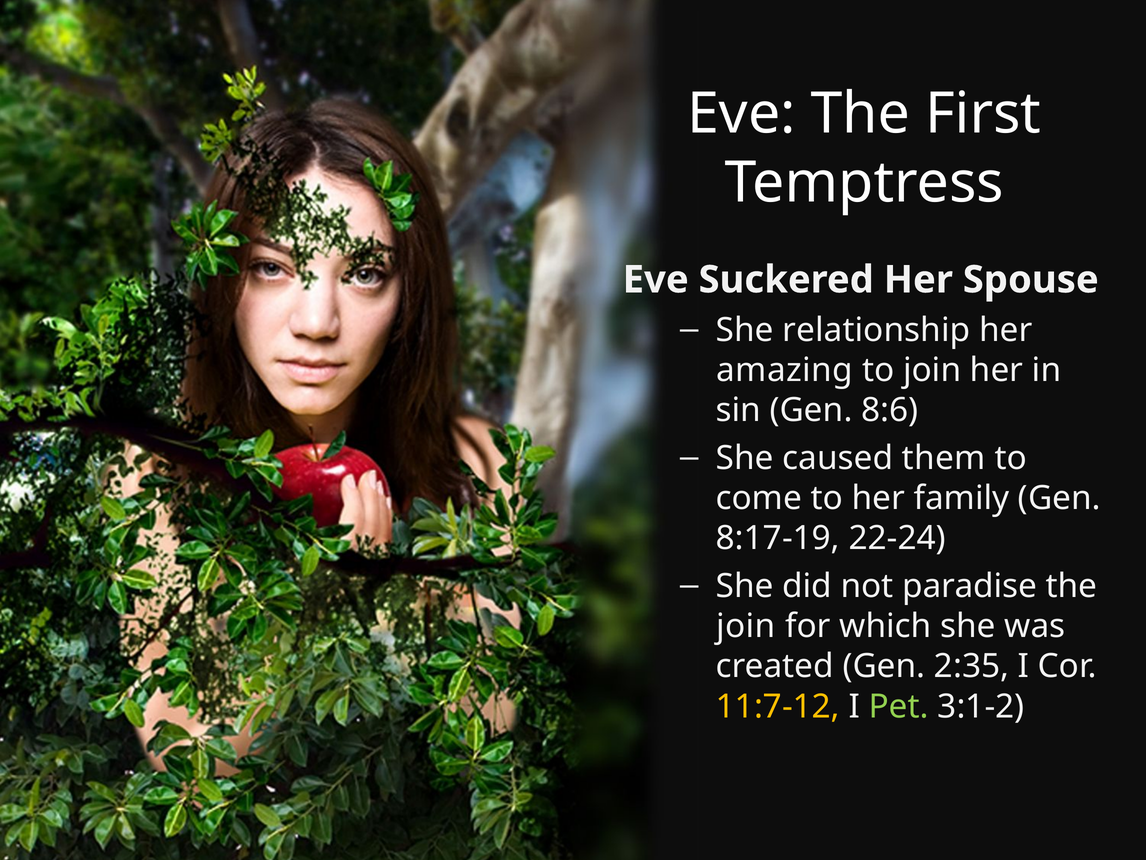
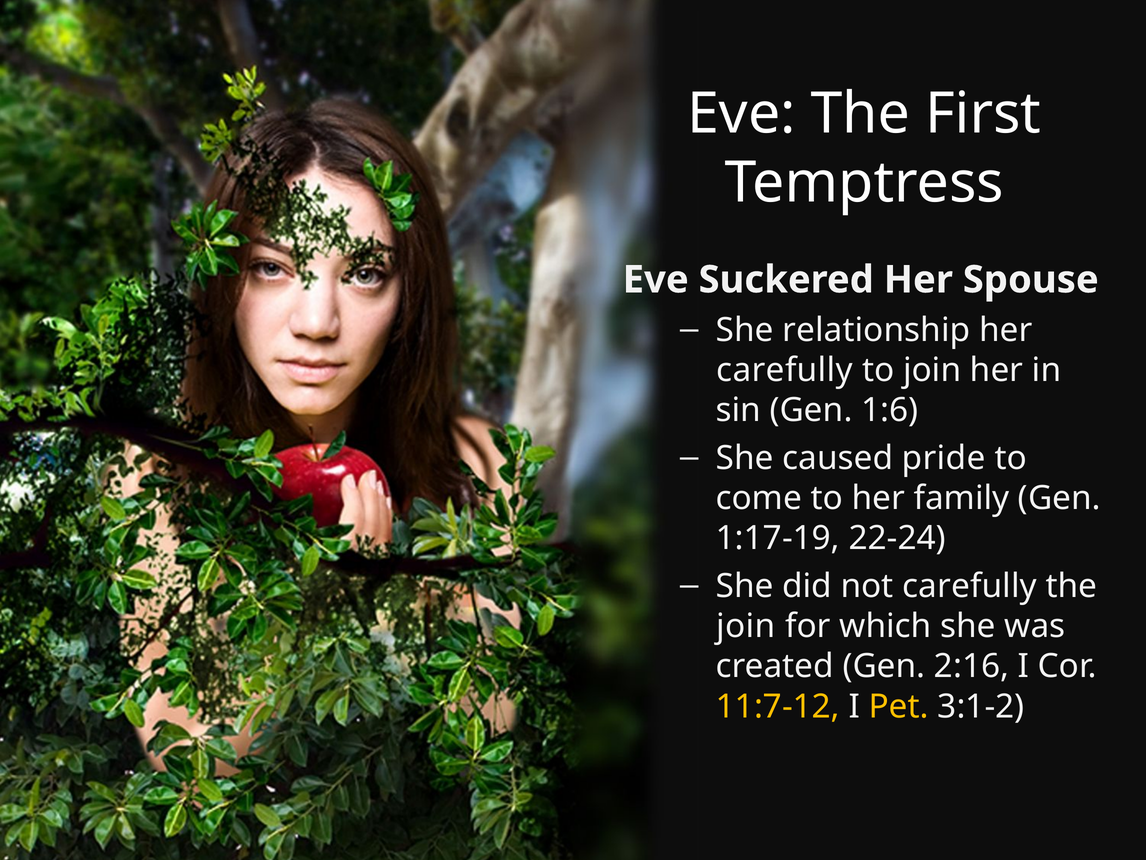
amazing at (785, 370): amazing -> carefully
8:6: 8:6 -> 1:6
them: them -> pride
8:17-19: 8:17-19 -> 1:17-19
not paradise: paradise -> carefully
2:35: 2:35 -> 2:16
Pet colour: light green -> yellow
